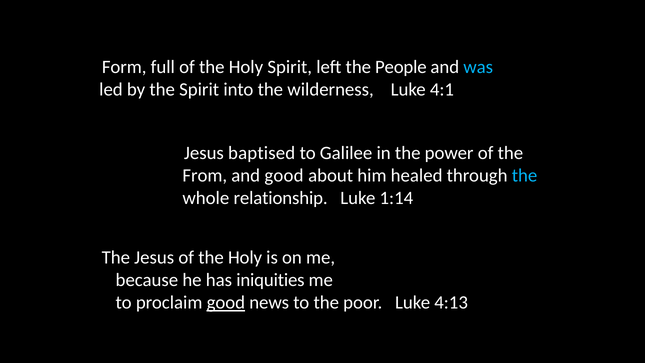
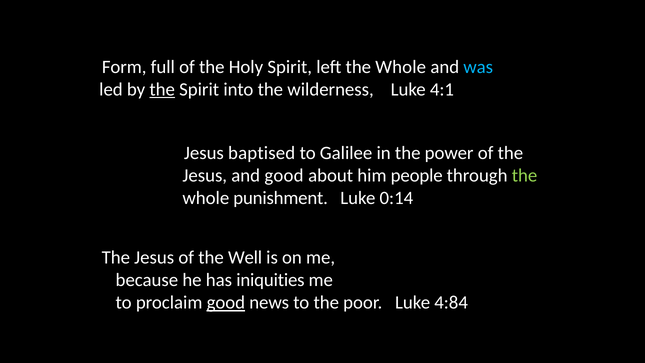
left the People: People -> Whole
the at (162, 89) underline: none -> present
From at (205, 176): From -> Jesus
healed: healed -> people
the at (525, 176) colour: light blue -> light green
relationship: relationship -> punishment
1:14: 1:14 -> 0:14
Holy at (245, 257): Holy -> Well
4:13: 4:13 -> 4:84
